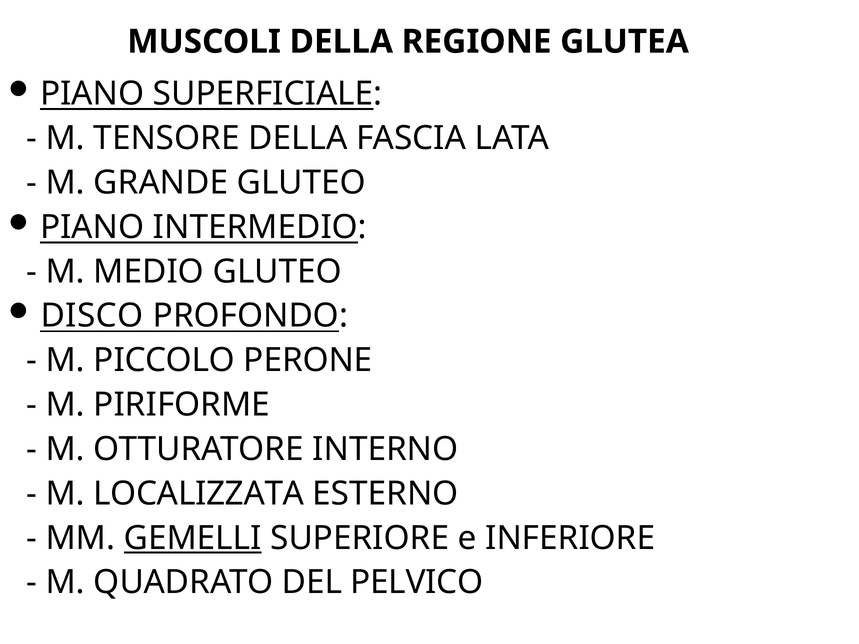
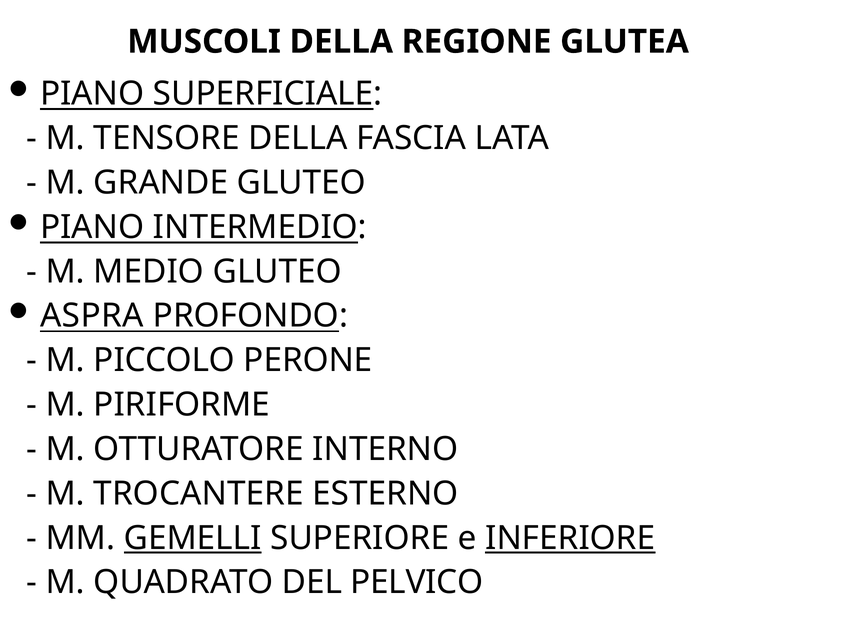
DISCO: DISCO -> ASPRA
LOCALIZZATA: LOCALIZZATA -> TROCANTERE
INFERIORE underline: none -> present
